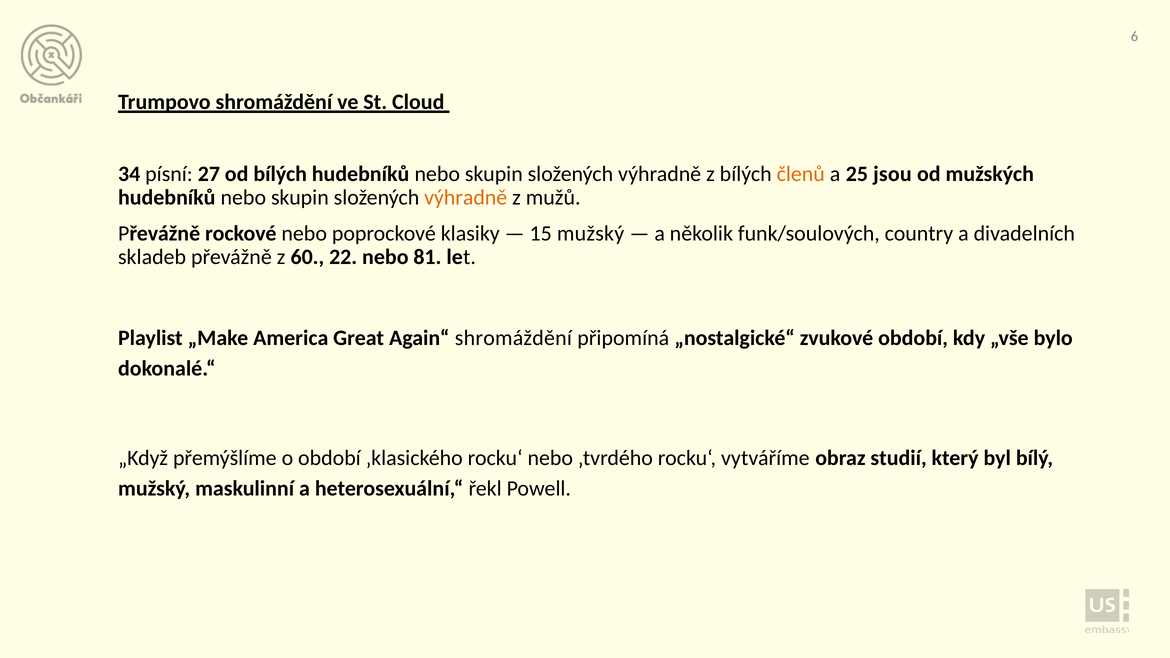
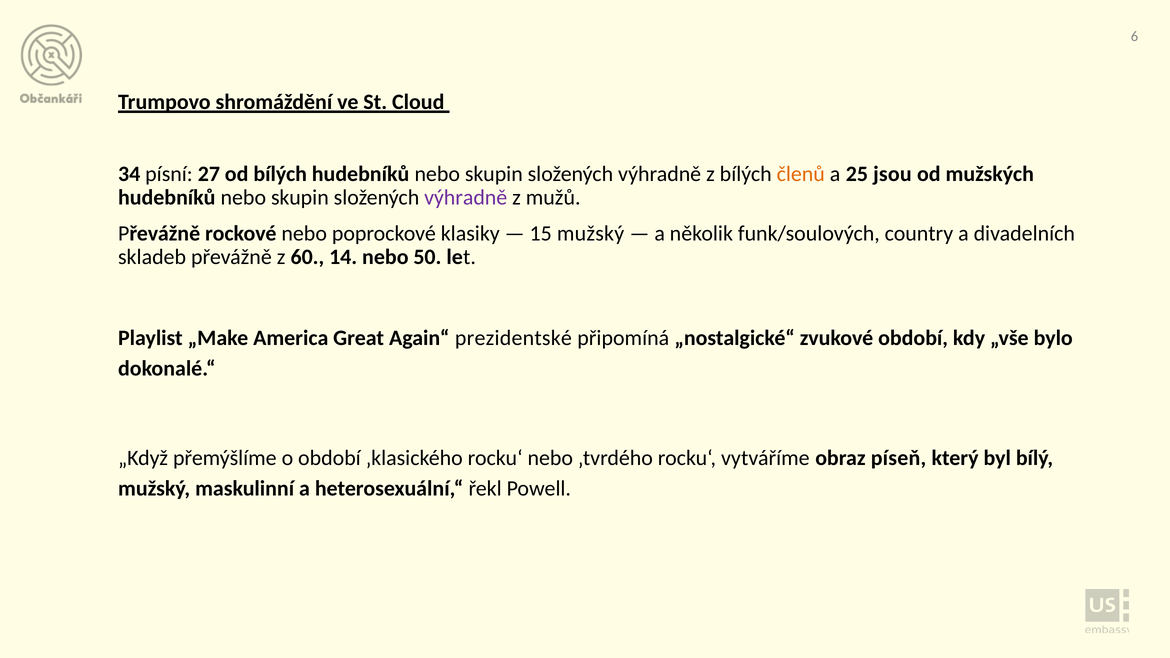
výhradně at (466, 198) colour: orange -> purple
22: 22 -> 14
81: 81 -> 50
Again“ shromáždění: shromáždění -> prezidentské
studií: studií -> píseň
